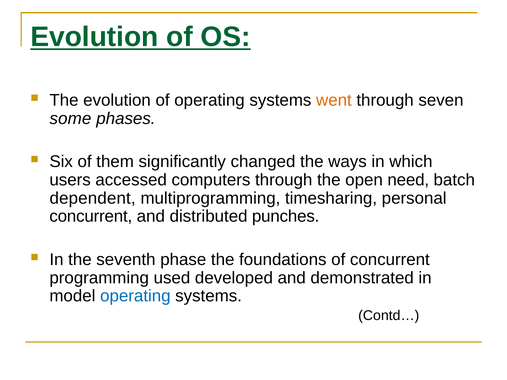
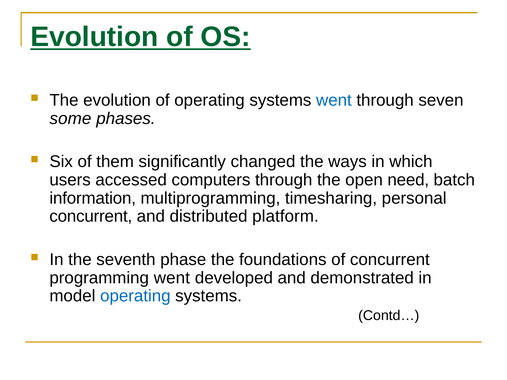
went at (334, 100) colour: orange -> blue
dependent: dependent -> information
punches: punches -> platform
programming used: used -> went
